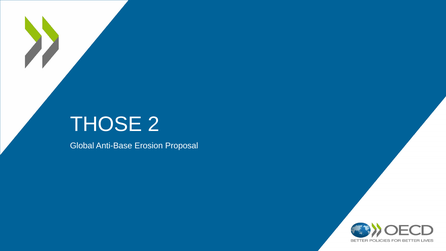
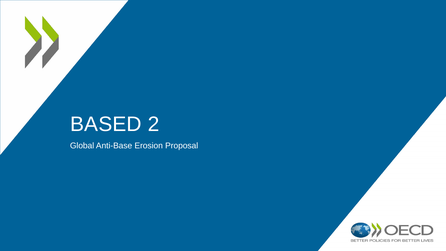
THOSE: THOSE -> BASED
